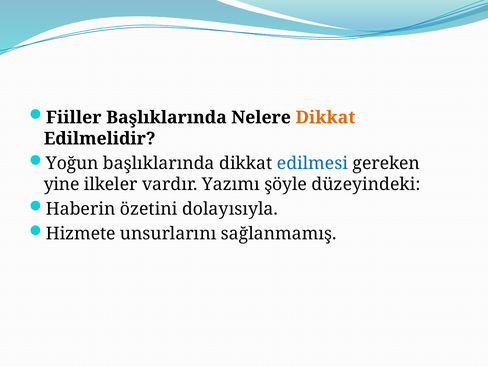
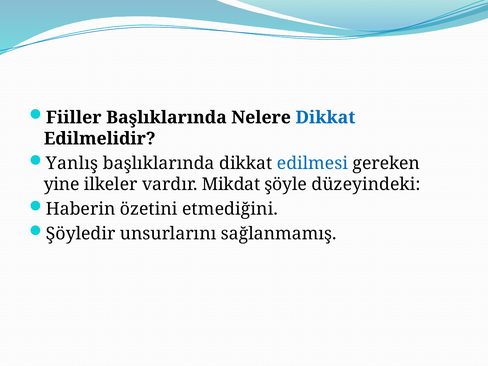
Dikkat at (325, 117) colour: orange -> blue
Yoğun: Yoğun -> Yanlış
Yazımı: Yazımı -> Mikdat
dolayısıyla: dolayısıyla -> etmediğini
Hizmete: Hizmete -> Şöyledir
